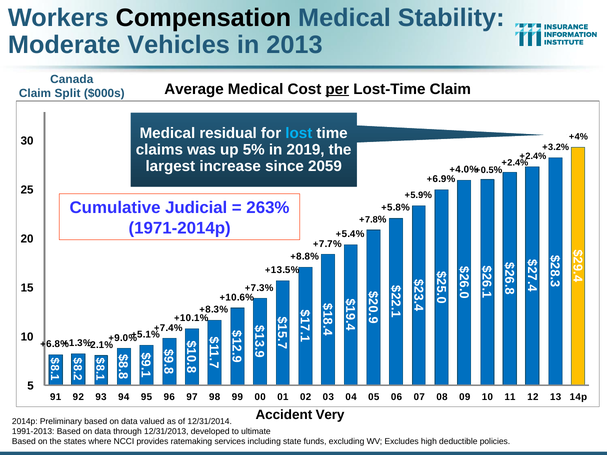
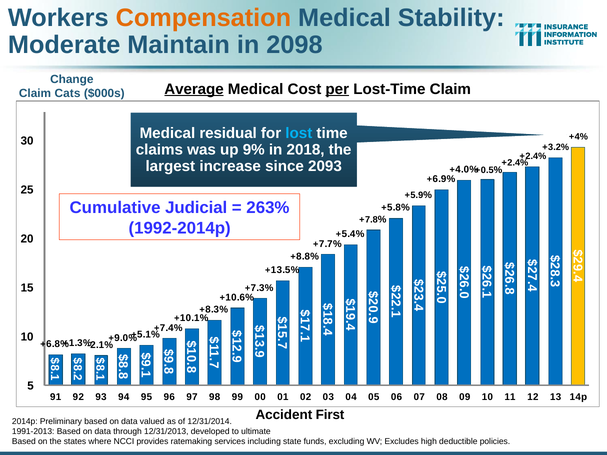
Compensation colour: black -> orange
Vehicles: Vehicles -> Maintain
2013: 2013 -> 2098
Canada at (72, 79): Canada -> Change
Average underline: none -> present
Split: Split -> Cats
5%: 5% -> 9%
2019: 2019 -> 2018
2059: 2059 -> 2093
1971-2014p: 1971-2014p -> 1992-2014p
Very: Very -> First
